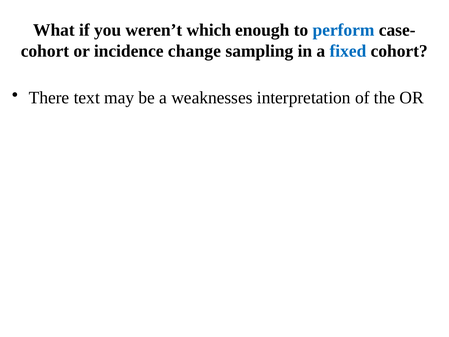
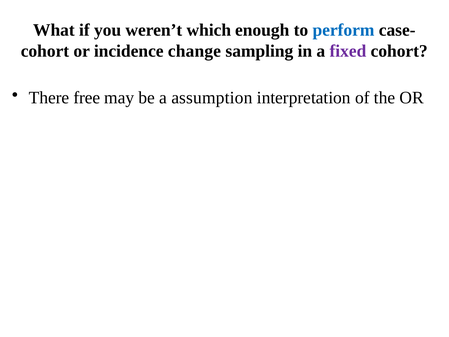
fixed colour: blue -> purple
text: text -> free
weaknesses: weaknesses -> assumption
